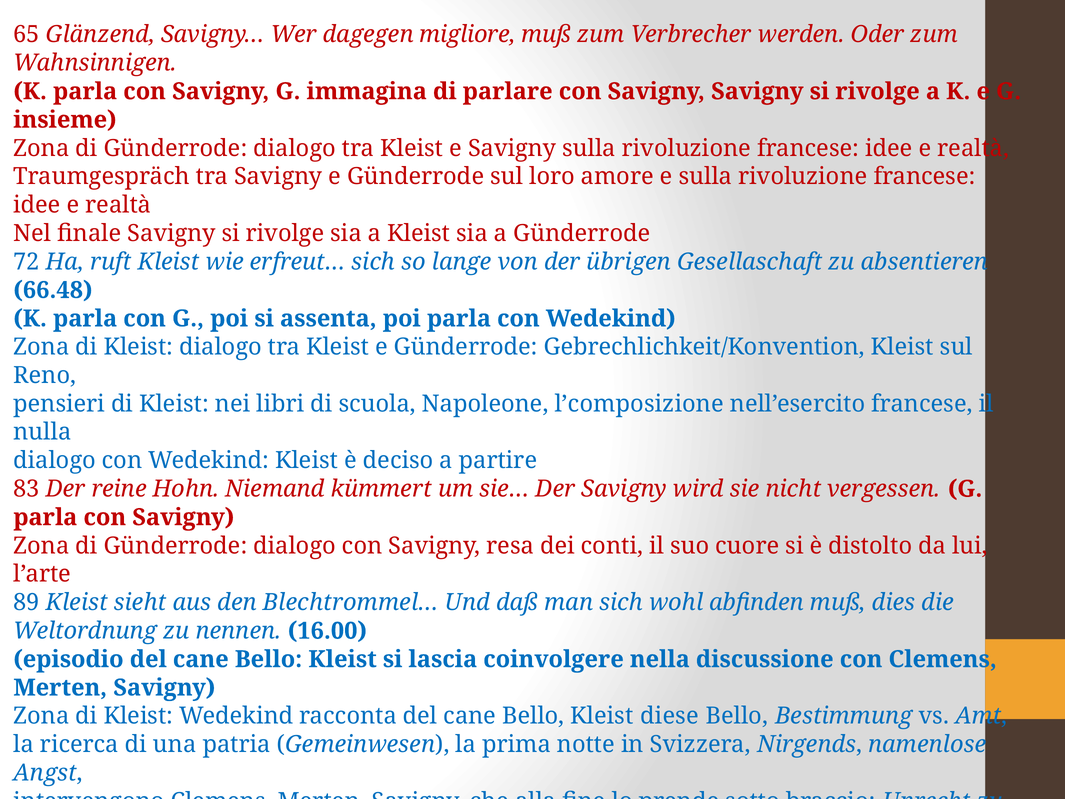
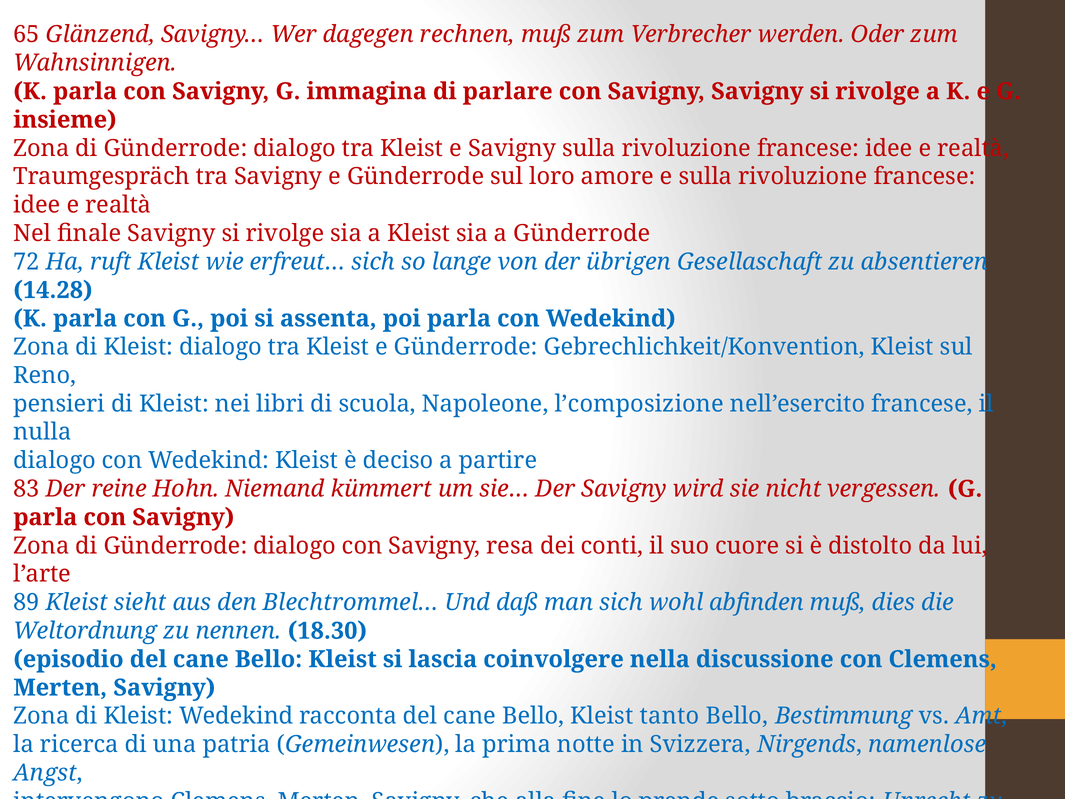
migliore: migliore -> rechnen
66.48: 66.48 -> 14.28
16.00: 16.00 -> 18.30
Kleist diese: diese -> tanto
